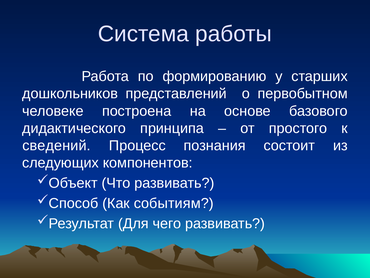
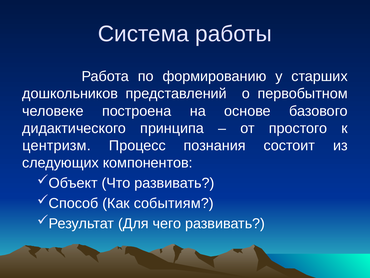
сведений: сведений -> центризм
